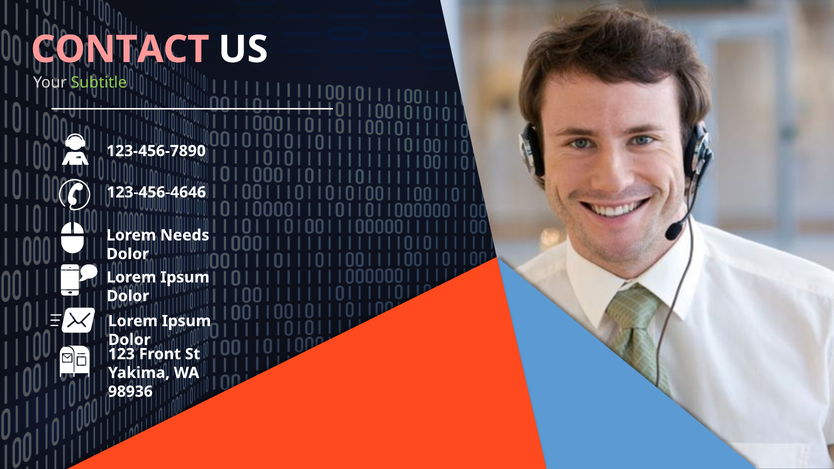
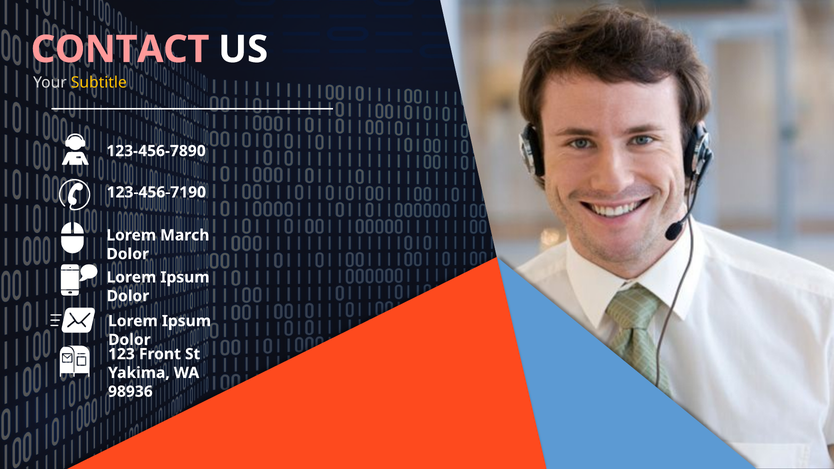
Subtitle colour: light green -> yellow
123-456-4646: 123-456-4646 -> 123-456-7190
Needs: Needs -> March
